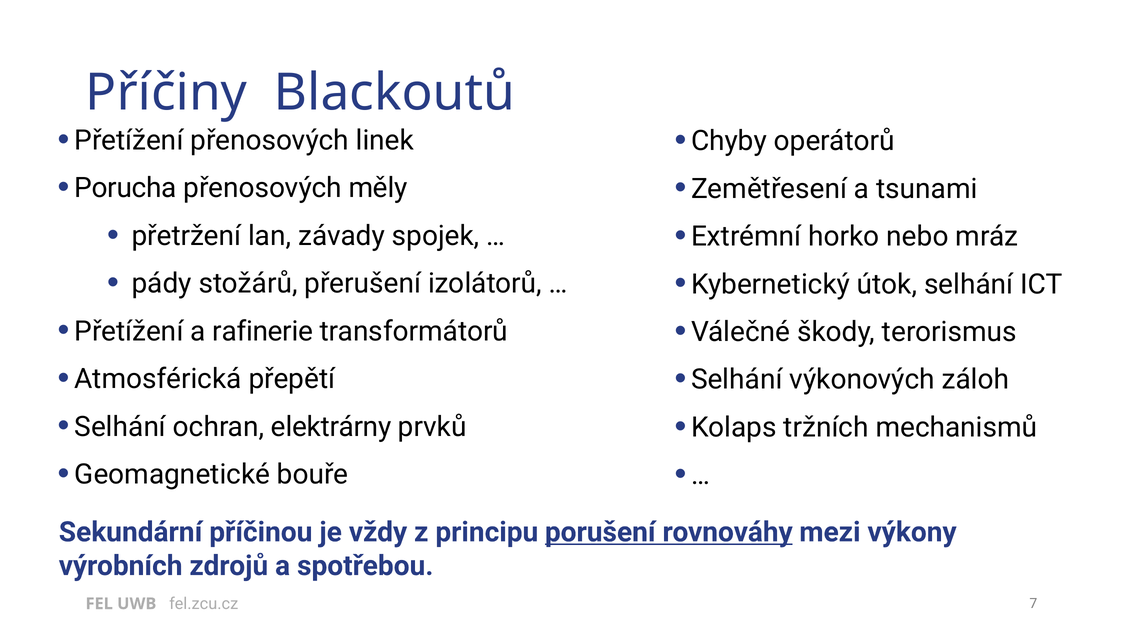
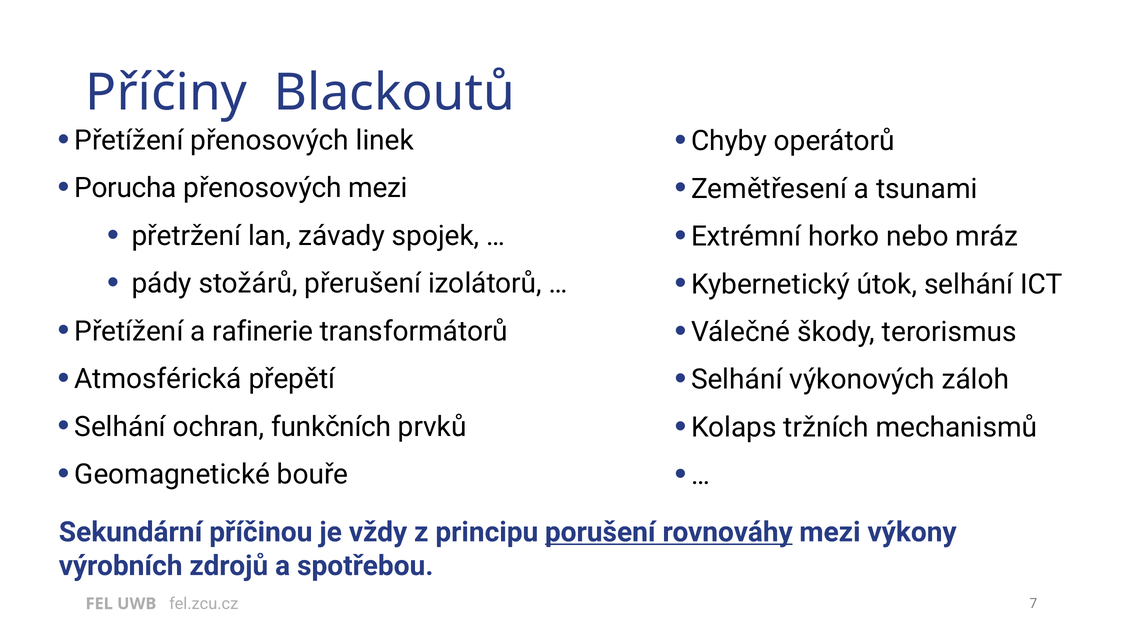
přenosových měly: měly -> mezi
elektrárny: elektrárny -> funkčních
